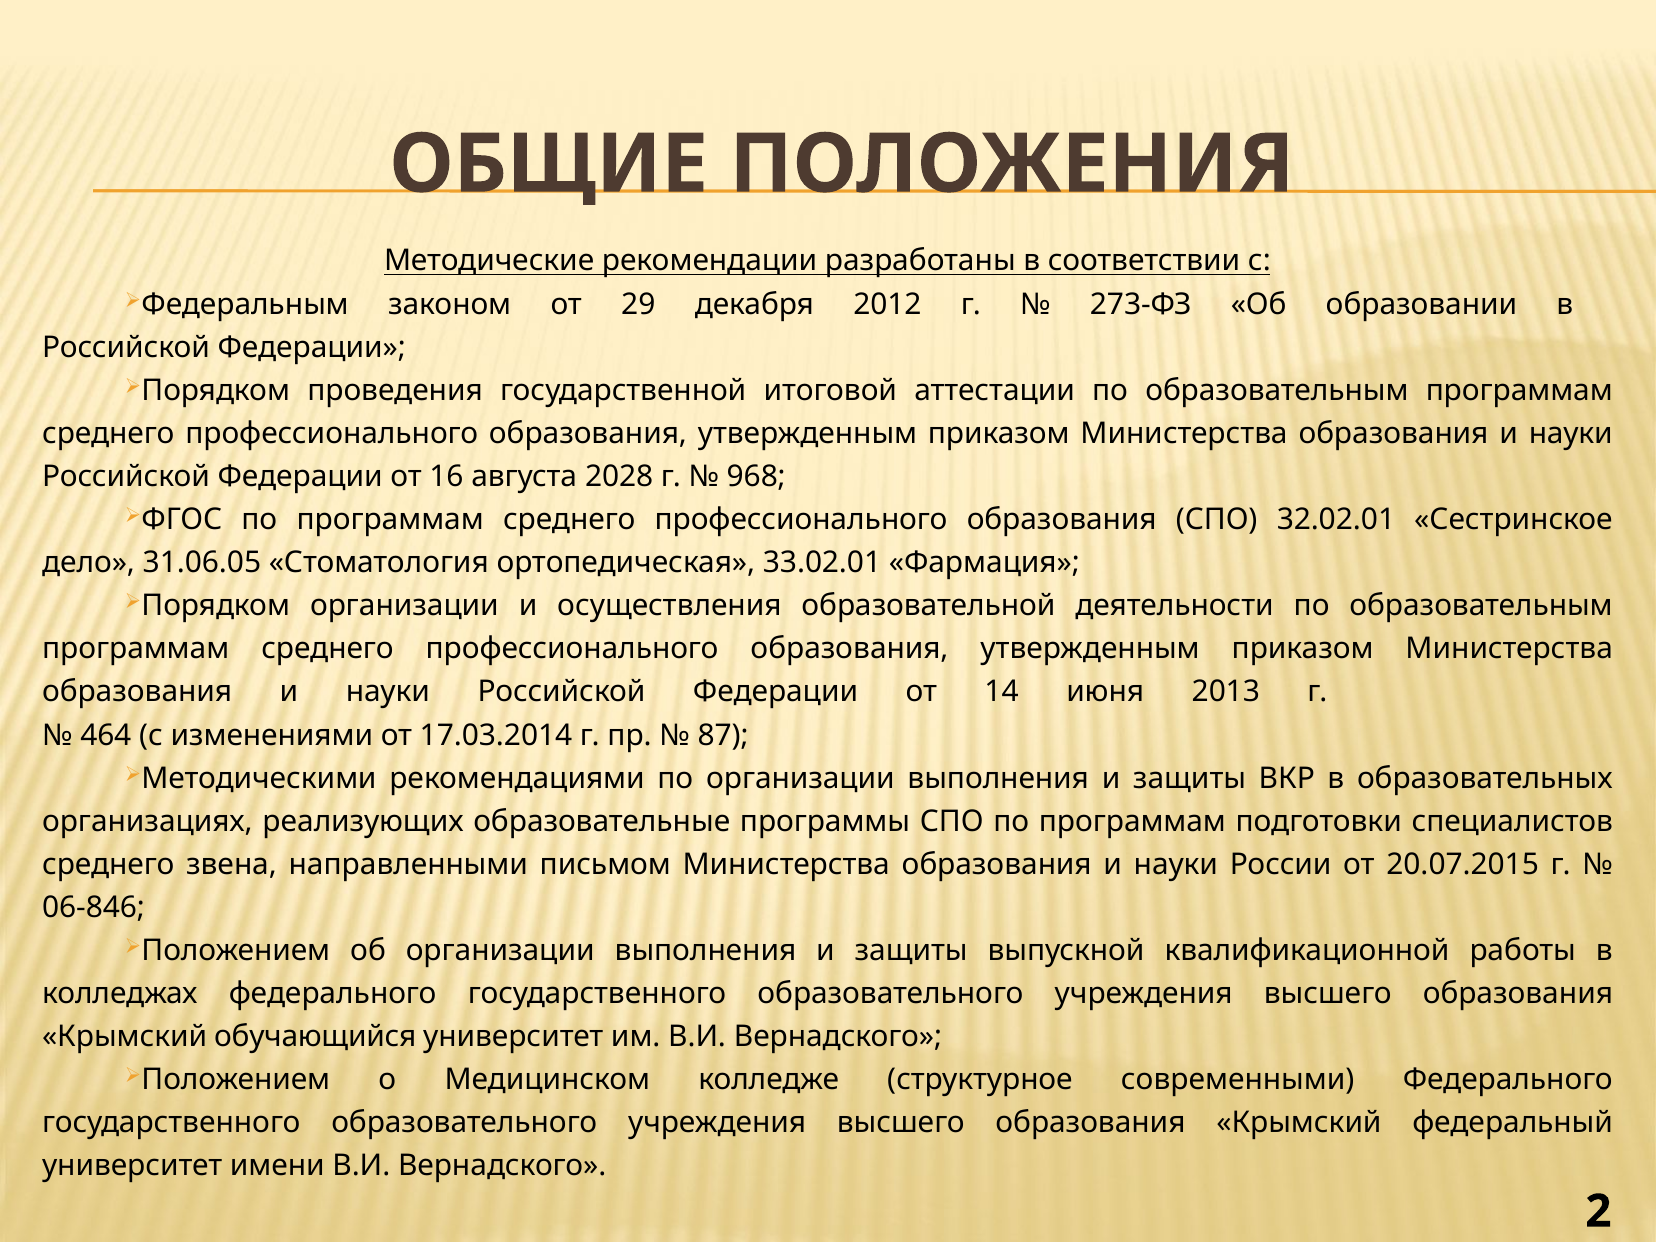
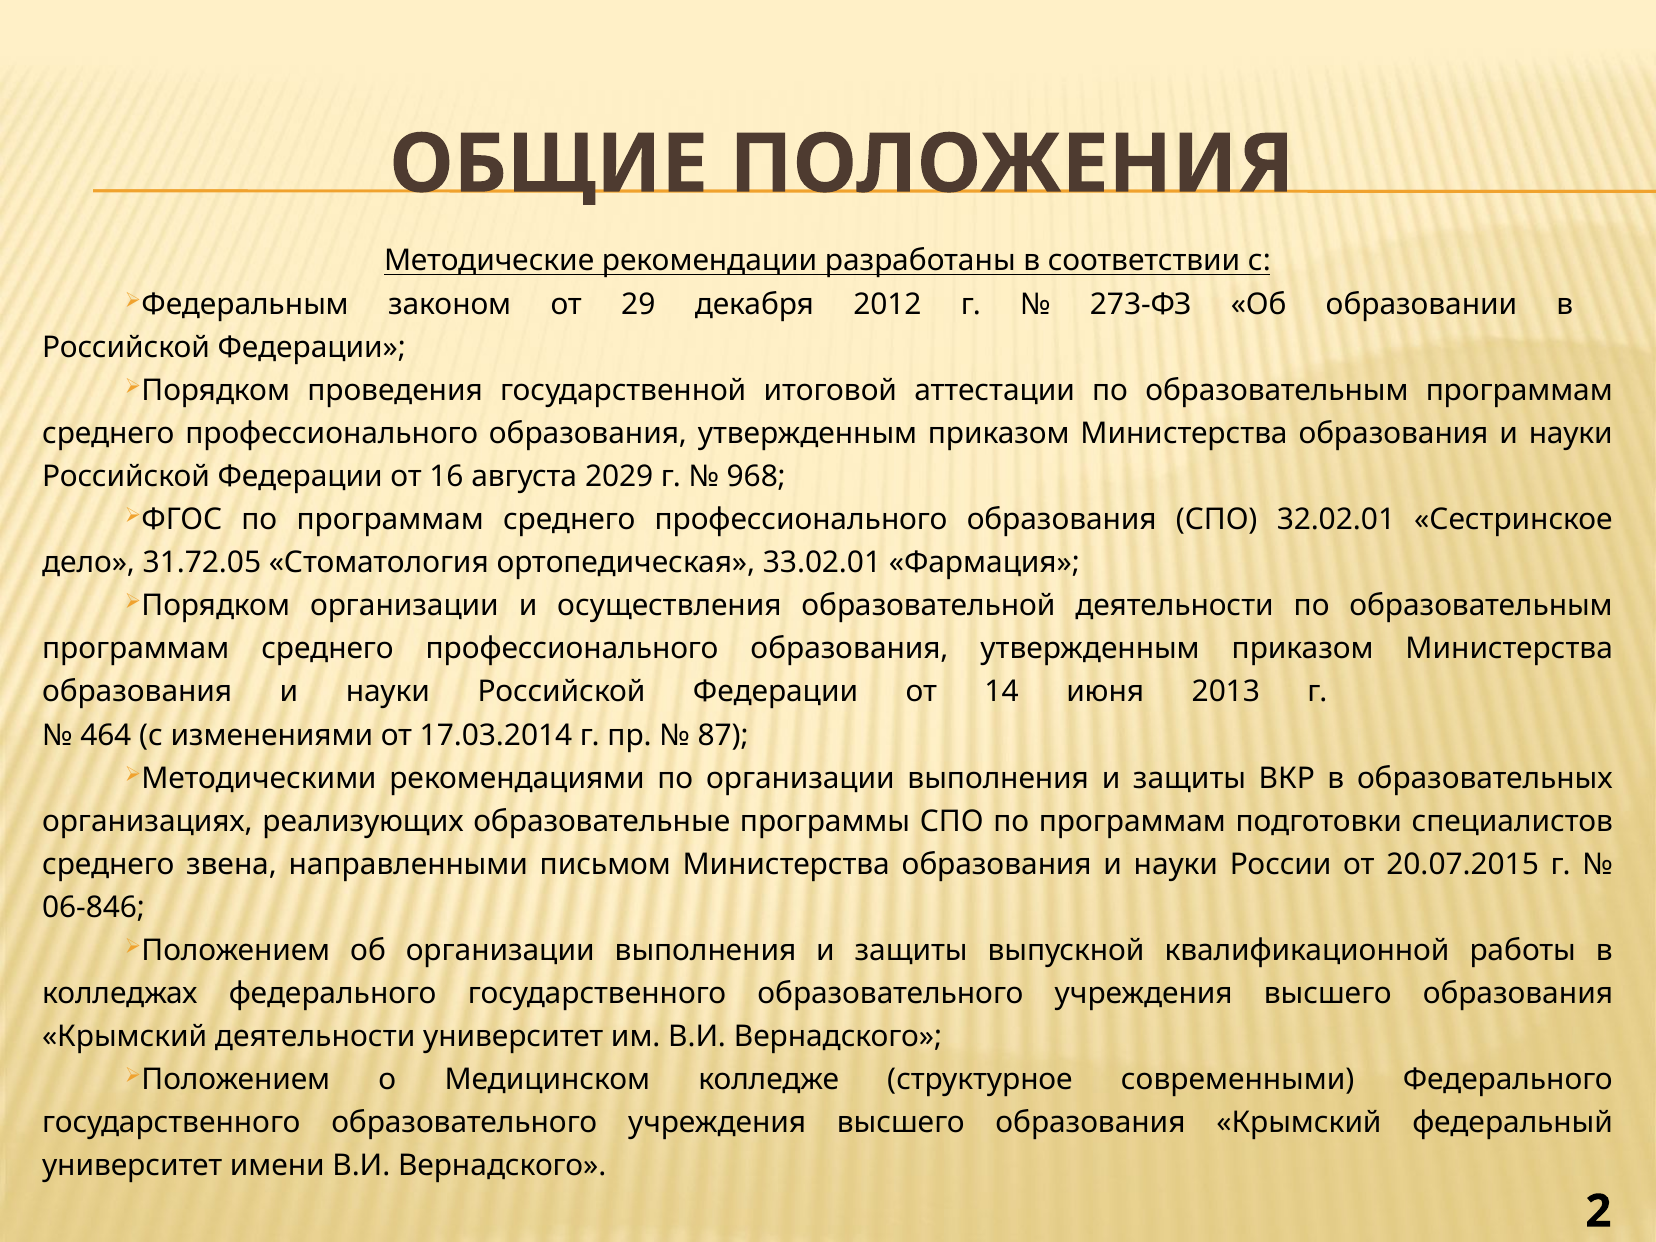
2028: 2028 -> 2029
31.06.05: 31.06.05 -> 31.72.05
Крымский обучающийся: обучающийся -> деятельности
